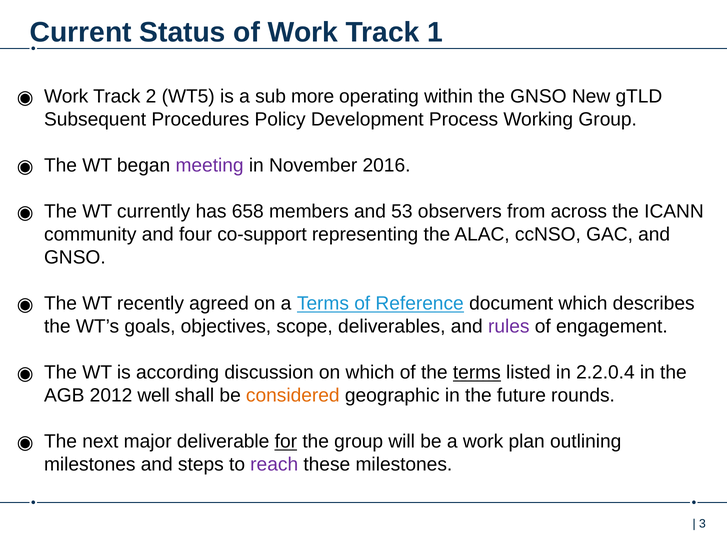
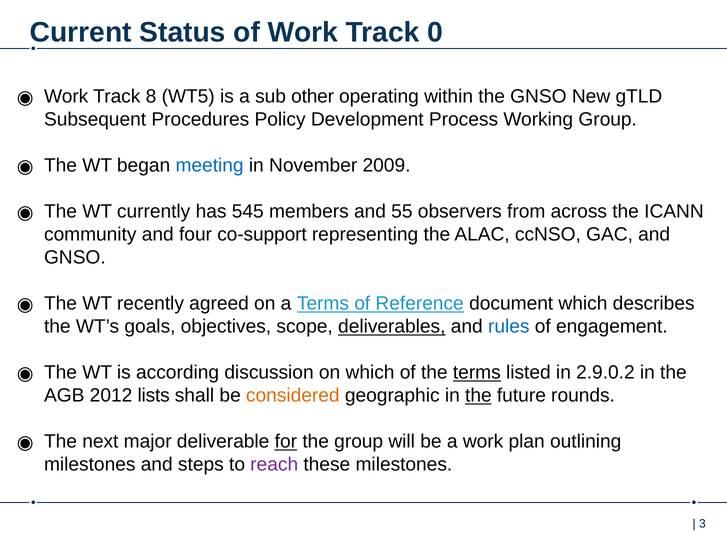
1: 1 -> 0
2: 2 -> 8
more: more -> other
meeting colour: purple -> blue
2016: 2016 -> 2009
658: 658 -> 545
53: 53 -> 55
deliverables underline: none -> present
rules colour: purple -> blue
2.2.0.4: 2.2.0.4 -> 2.9.0.2
well: well -> lists
the at (478, 396) underline: none -> present
